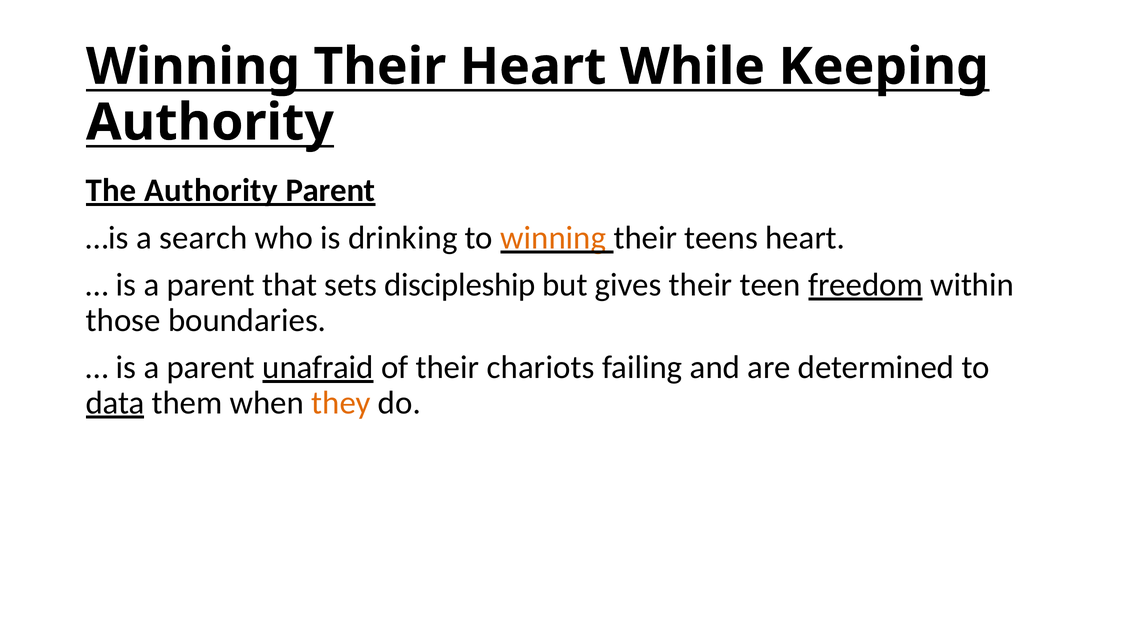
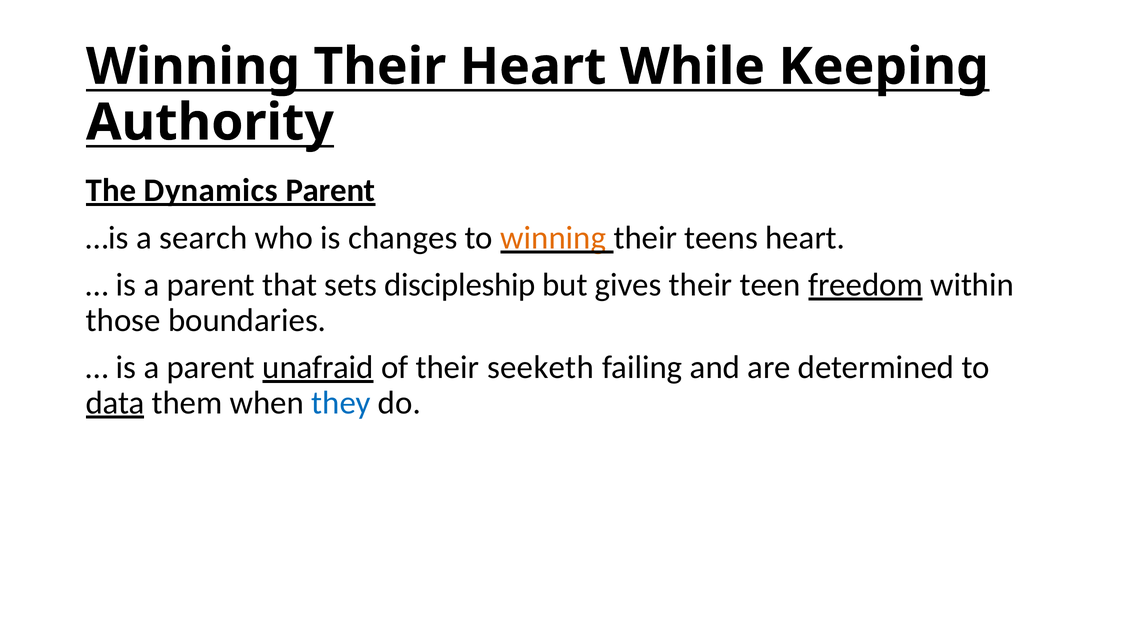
The Authority: Authority -> Dynamics
drinking: drinking -> changes
chariots: chariots -> seeketh
they colour: orange -> blue
